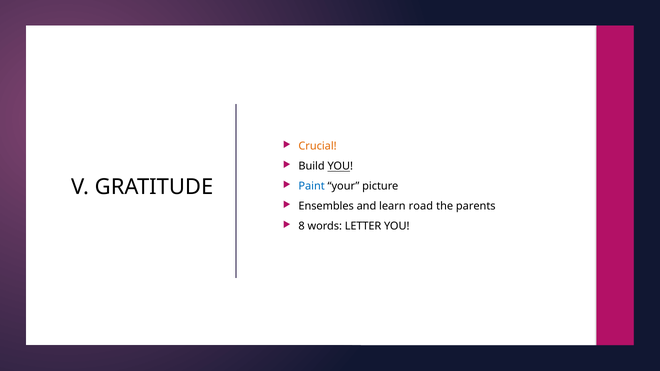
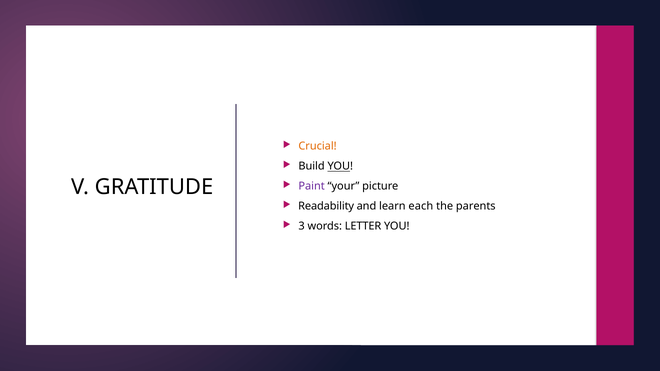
Paint colour: blue -> purple
Ensembles: Ensembles -> Readability
road: road -> each
8: 8 -> 3
